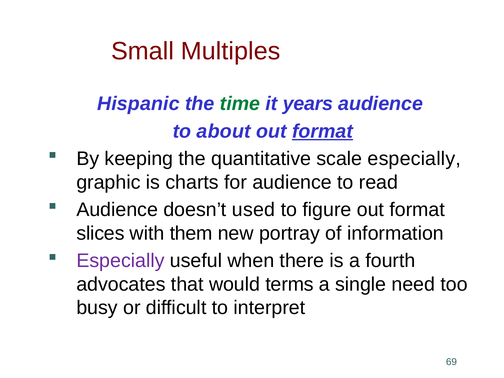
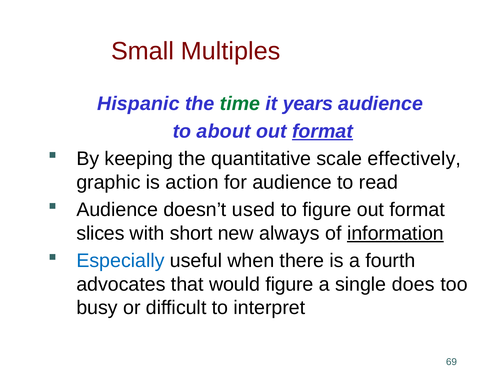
scale especially: especially -> effectively
charts: charts -> action
them: them -> short
portray: portray -> always
information underline: none -> present
Especially at (120, 261) colour: purple -> blue
would terms: terms -> figure
need: need -> does
